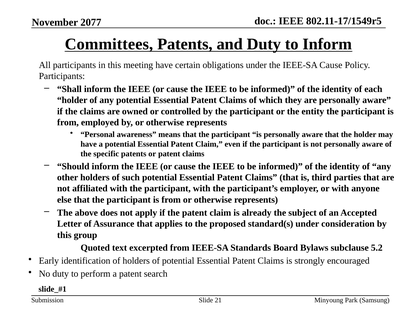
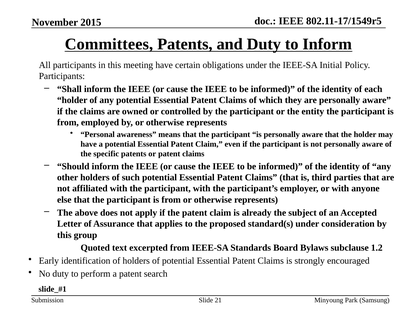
2077: 2077 -> 2015
IEEE-SA Cause: Cause -> Initial
5.2: 5.2 -> 1.2
